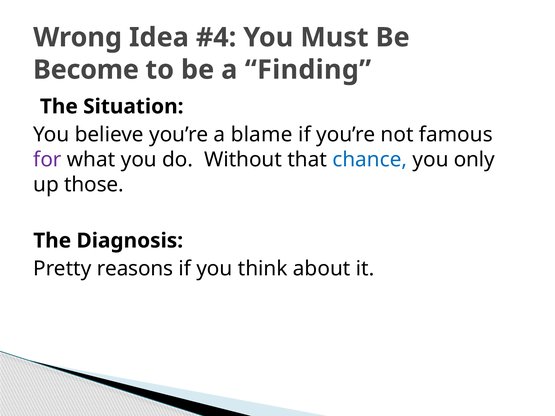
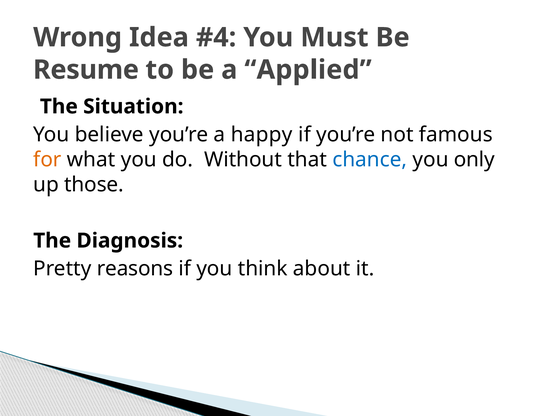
Become: Become -> Resume
Finding: Finding -> Applied
blame: blame -> happy
for colour: purple -> orange
